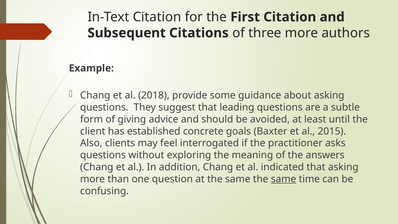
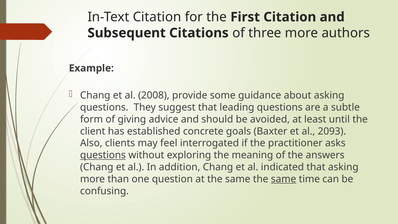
2018: 2018 -> 2008
2015: 2015 -> 2093
questions at (103, 155) underline: none -> present
